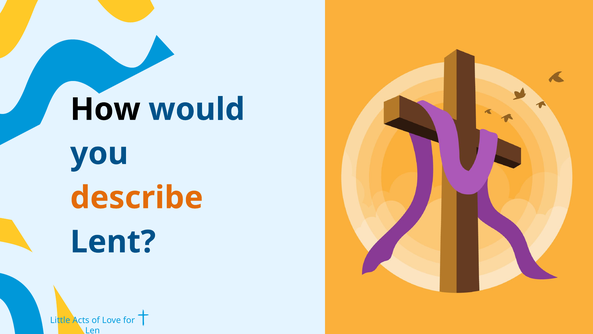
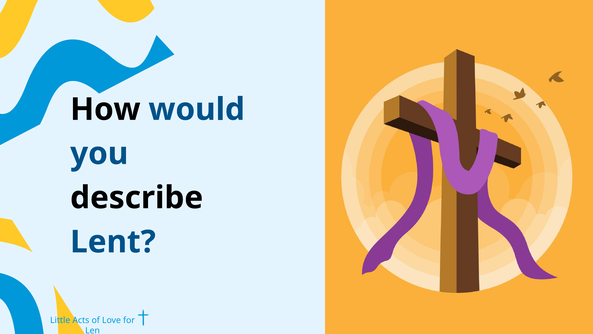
describe colour: orange -> black
